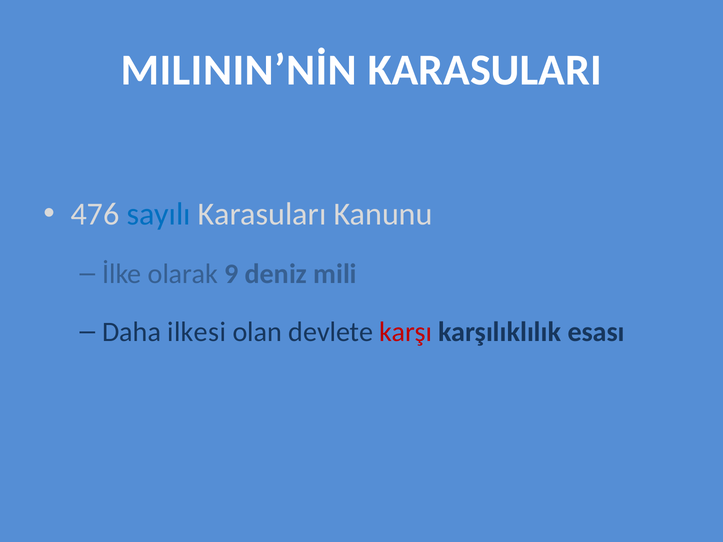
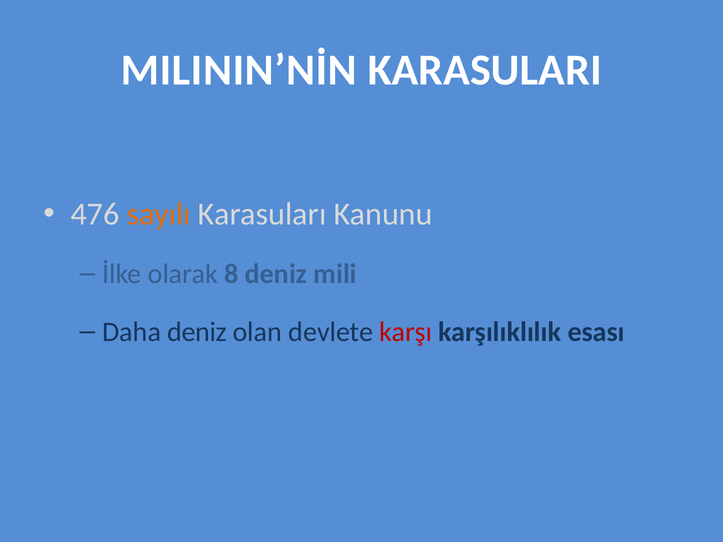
sayılı colour: blue -> orange
9: 9 -> 8
Daha ilkesi: ilkesi -> deniz
